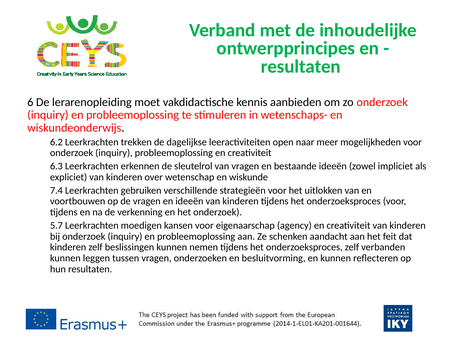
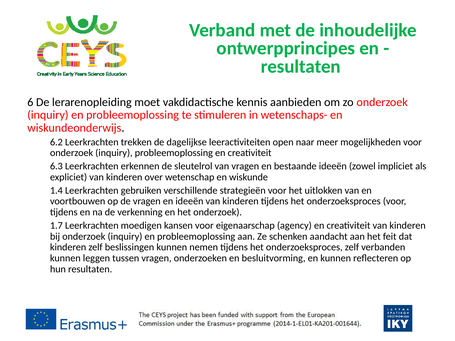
7.4: 7.4 -> 1.4
5.7: 5.7 -> 1.7
